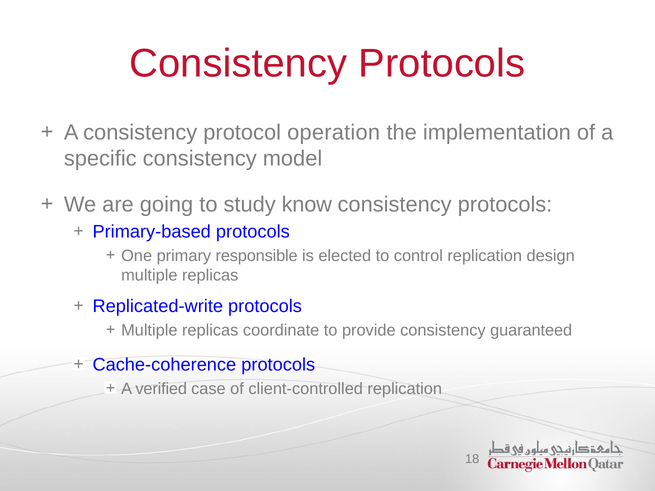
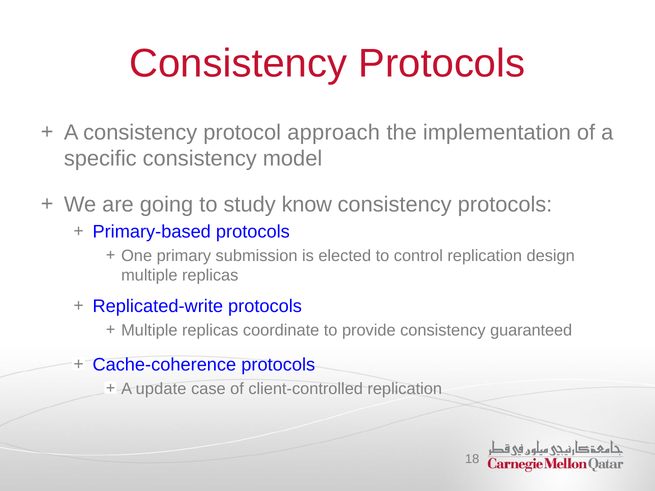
operation: operation -> approach
responsible: responsible -> submission
verified: verified -> update
